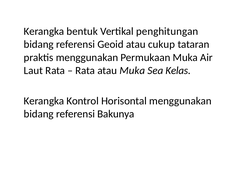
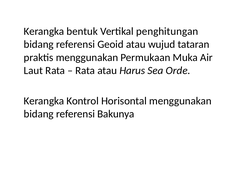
cukup: cukup -> wujud
atau Muka: Muka -> Harus
Kelas: Kelas -> Orde
